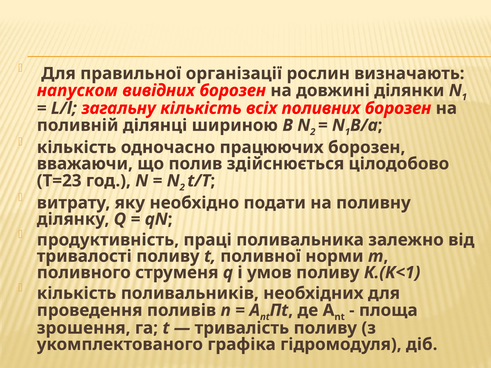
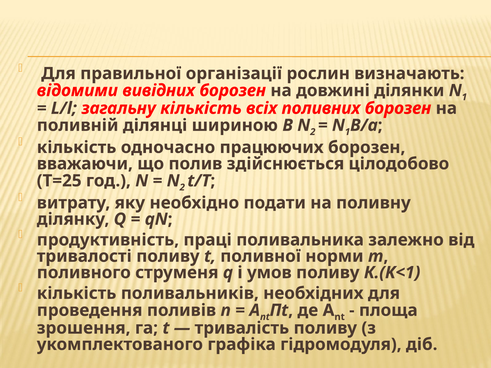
напуском: напуском -> відомими
Т=23: Т=23 -> Т=25
